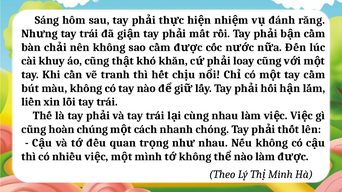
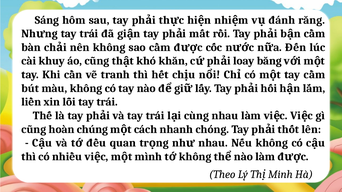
loay cũng: cũng -> băng
